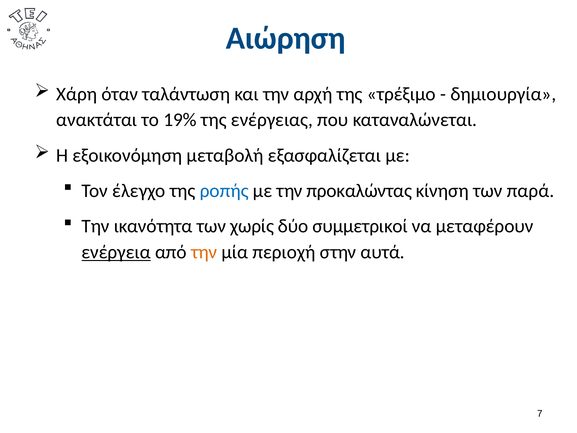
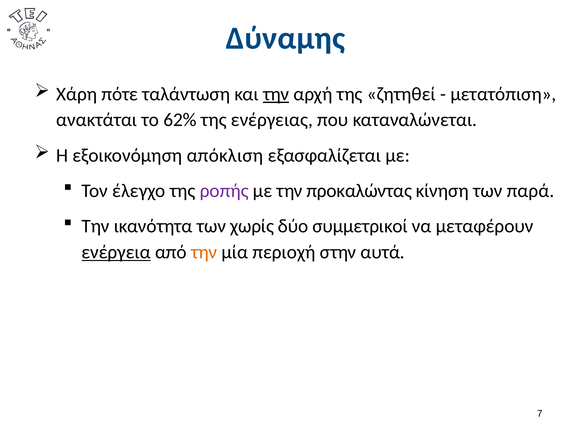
Αιώρηση: Αιώρηση -> Δύναμης
όταν: όταν -> πότε
την at (276, 94) underline: none -> present
τρέξιμο: τρέξιμο -> ζητηθεί
δημιουργία: δημιουργία -> μετατόπιση
19%: 19% -> 62%
μεταβολή: μεταβολή -> απόκλιση
ροπής colour: blue -> purple
